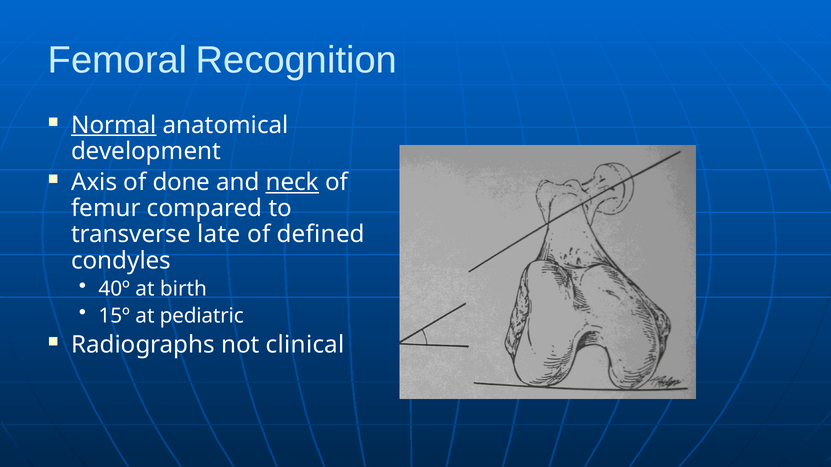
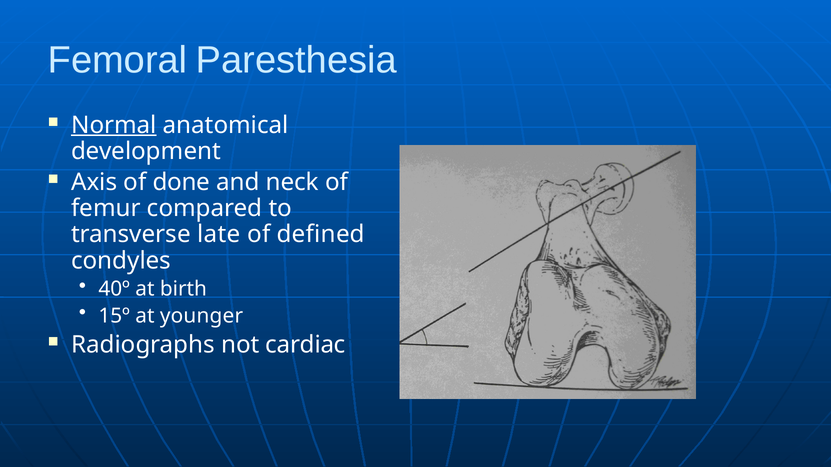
Recognition: Recognition -> Paresthesia
neck underline: present -> none
pediatric: pediatric -> younger
clinical: clinical -> cardiac
